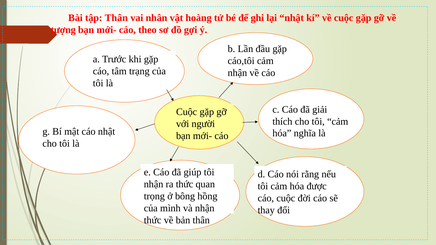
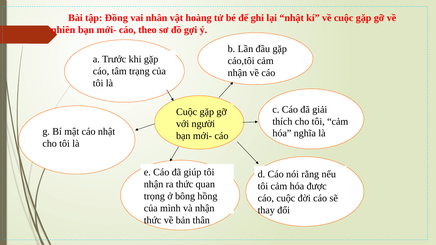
tập Thân: Thân -> Đồng
tượng: tượng -> nhiên
